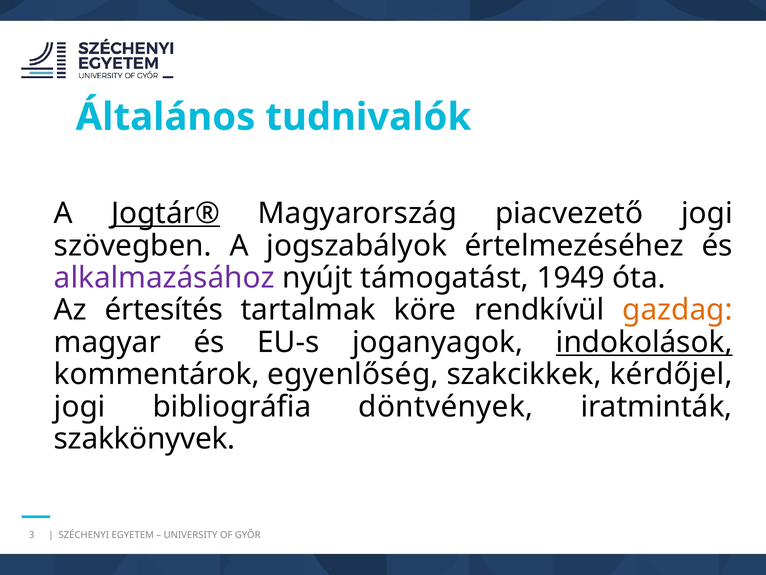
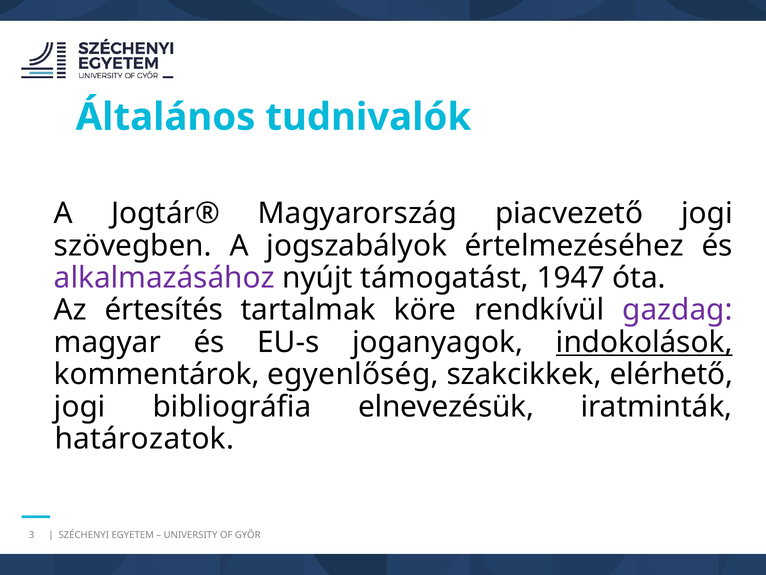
Jogtár® underline: present -> none
1949: 1949 -> 1947
gazdag colour: orange -> purple
kérdőjel: kérdőjel -> elérhető
döntvények: döntvények -> elnevezésük
szakkönyvek: szakkönyvek -> határozatok
